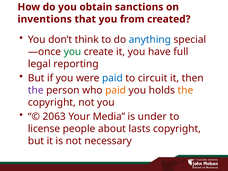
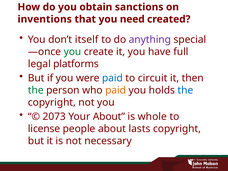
from: from -> need
think: think -> itself
anything colour: blue -> purple
reporting: reporting -> platforms
the at (36, 90) colour: purple -> green
the at (185, 90) colour: orange -> blue
2063: 2063 -> 2073
Your Media: Media -> About
under: under -> whole
